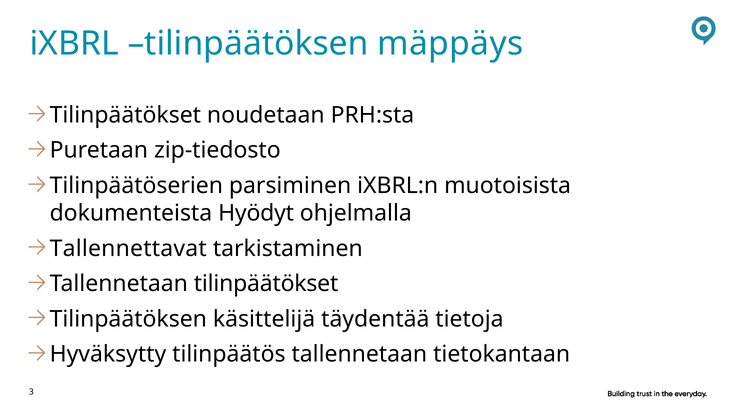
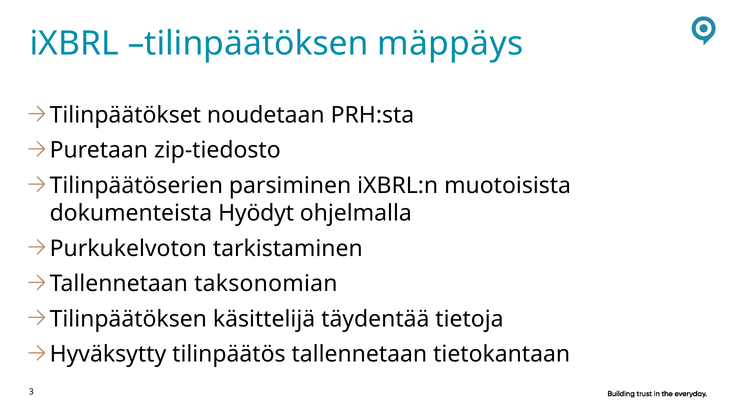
Tallennettavat: Tallennettavat -> Purkukelvoton
Tallennetaan tilinpäätökset: tilinpäätökset -> taksonomian
